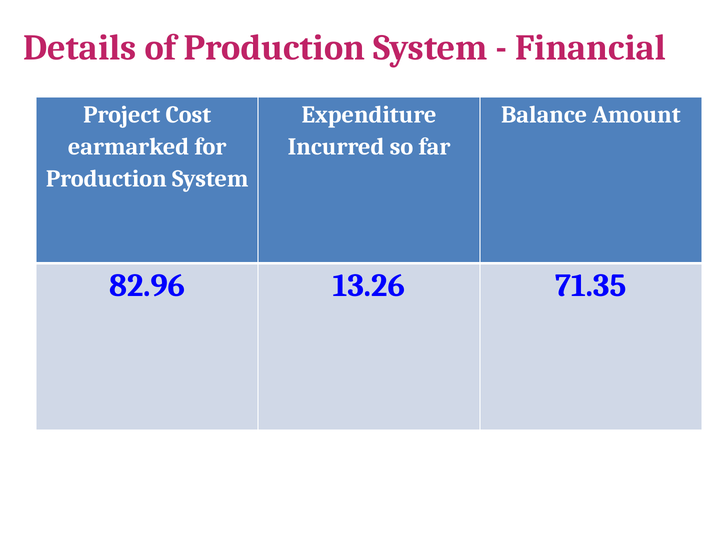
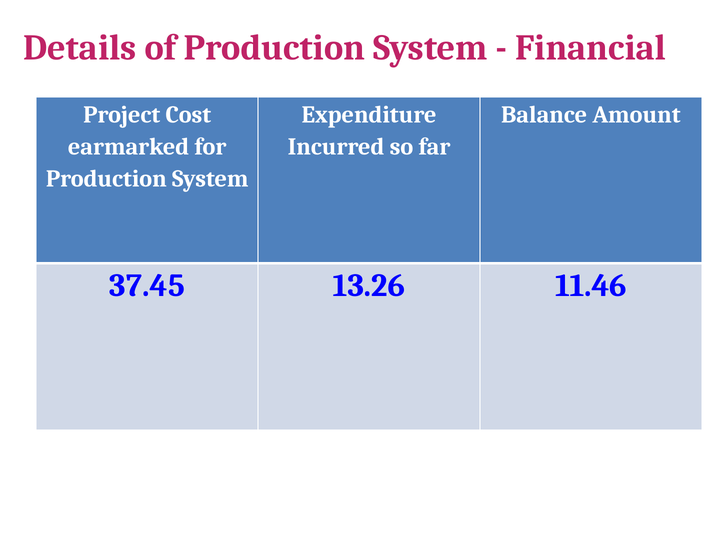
82.96: 82.96 -> 37.45
71.35: 71.35 -> 11.46
